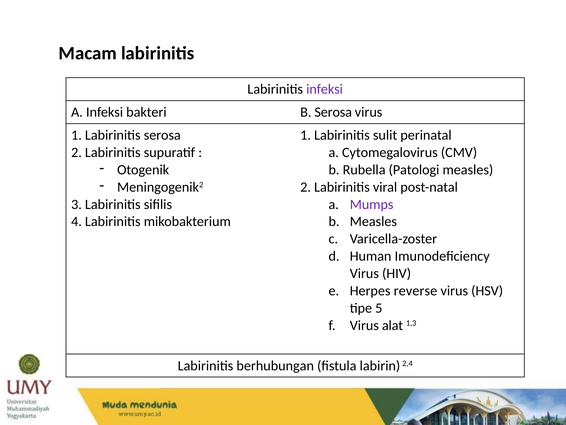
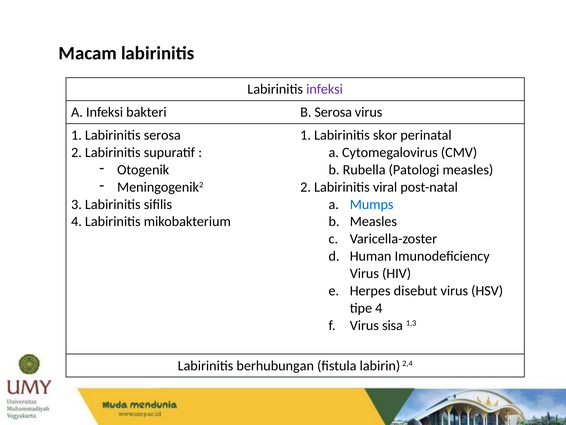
sulit: sulit -> skor
Mumps colour: purple -> blue
reverse: reverse -> disebut
tipe 5: 5 -> 4
alat: alat -> sisa
